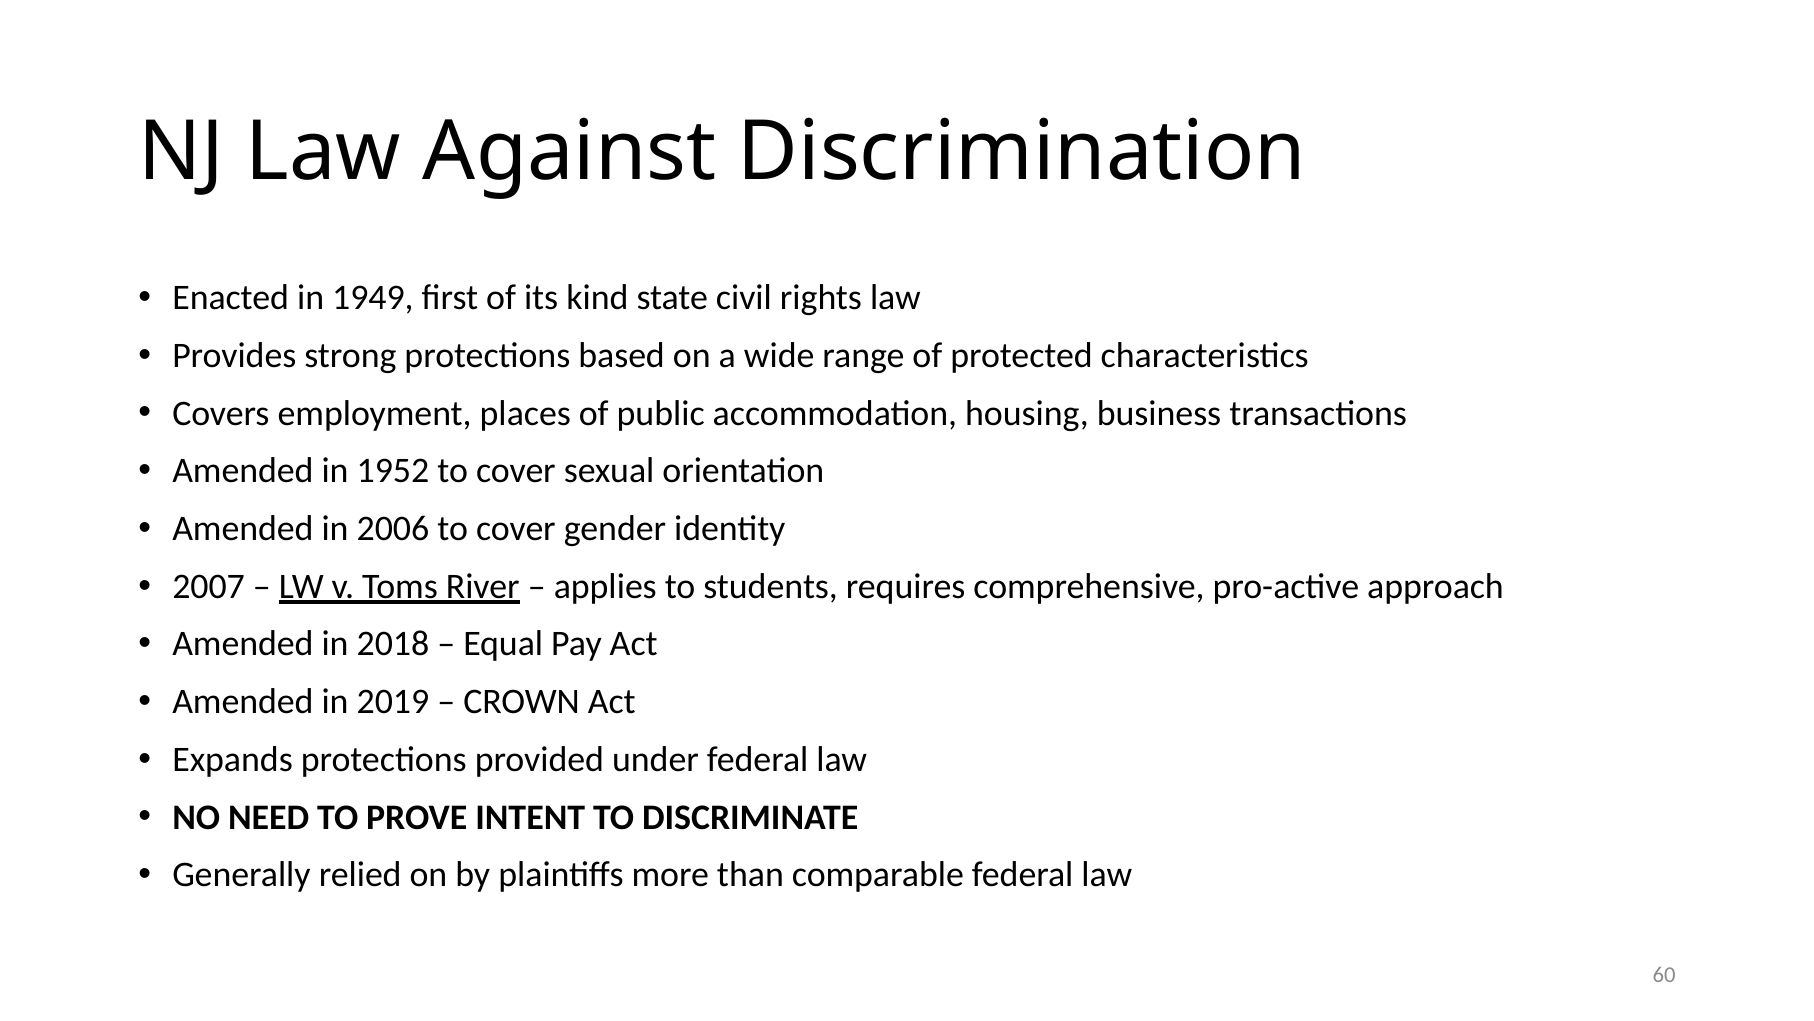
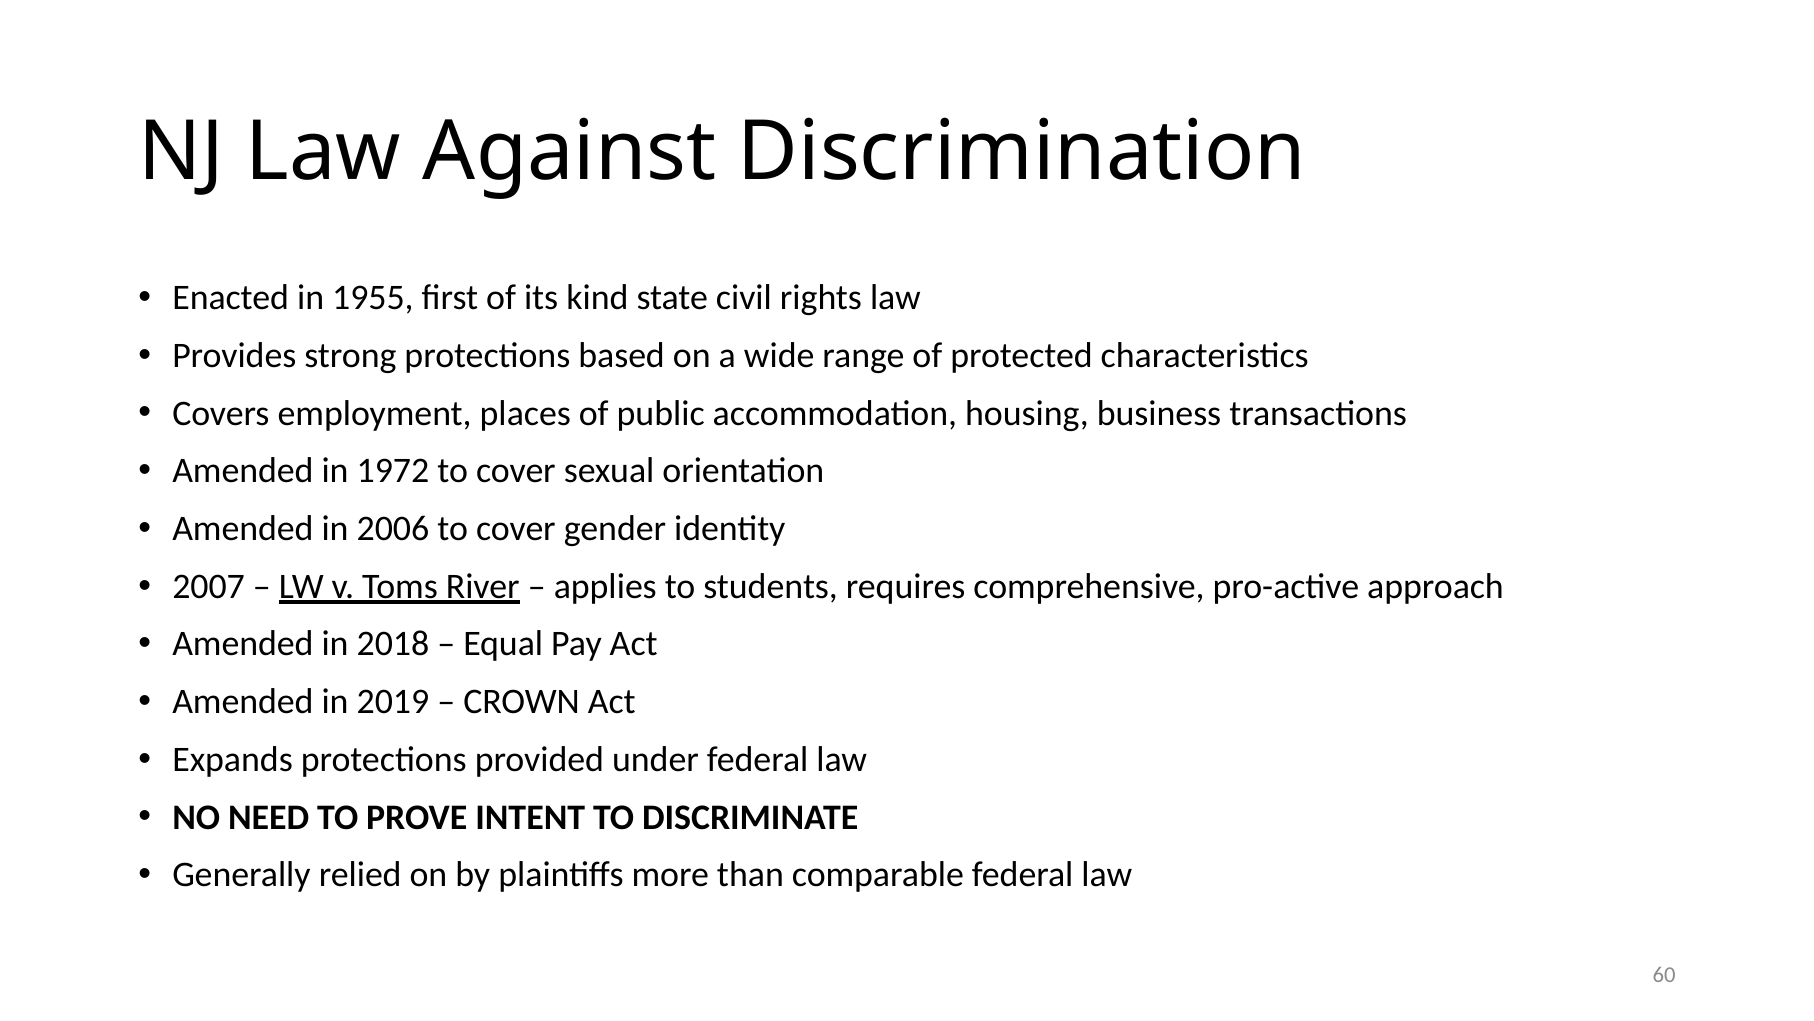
1949: 1949 -> 1955
1952: 1952 -> 1972
